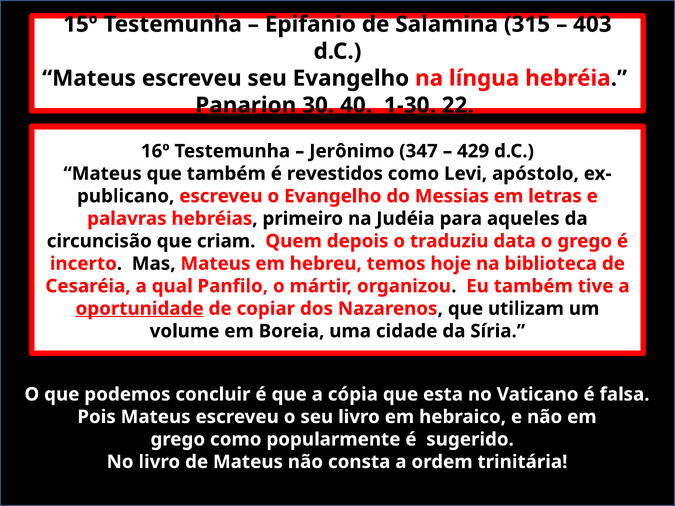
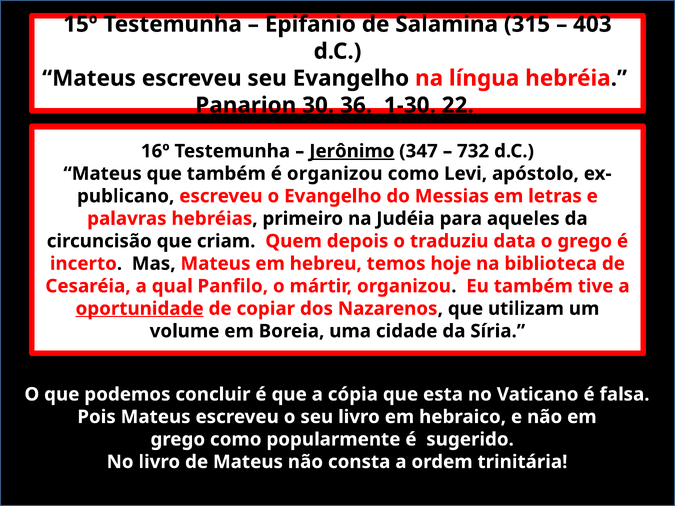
40: 40 -> 36
Jerônimo underline: none -> present
429: 429 -> 732
é revestidos: revestidos -> organizou
